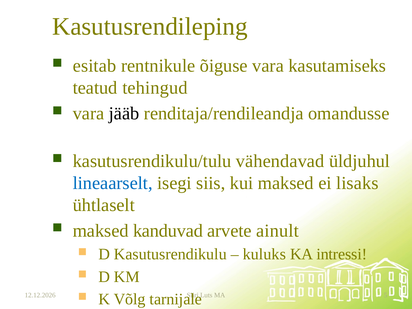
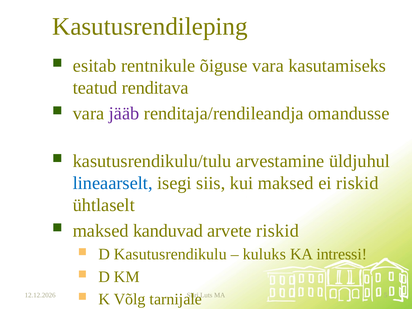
tehingud: tehingud -> renditava
jääb colour: black -> purple
vähendavad: vähendavad -> arvestamine
ei lisaks: lisaks -> riskid
arvete ainult: ainult -> riskid
